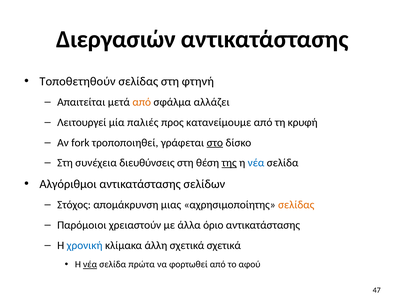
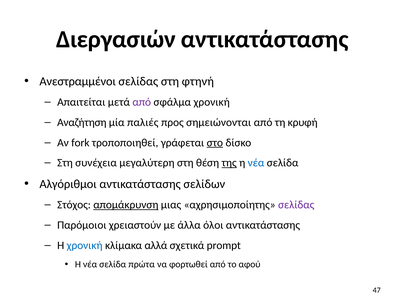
Τοποθετηθούν: Τοποθετηθούν -> Ανεστραμμένοι
από at (142, 102) colour: orange -> purple
σφάλμα αλλάζει: αλλάζει -> χρονική
Λειτουργεί: Λειτουργεί -> Αναζήτηση
κατανείμουμε: κατανείμουμε -> σημειώνονται
διευθύνσεις: διευθύνσεις -> μεγαλύτερη
απομάκρυνση underline: none -> present
σελίδας at (296, 205) colour: orange -> purple
όριο: όριο -> όλοι
άλλη: άλλη -> αλλά
σχετικά σχετικά: σχετικά -> prompt
νέα at (90, 264) underline: present -> none
